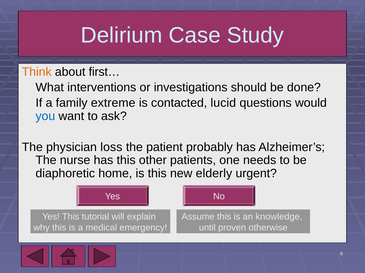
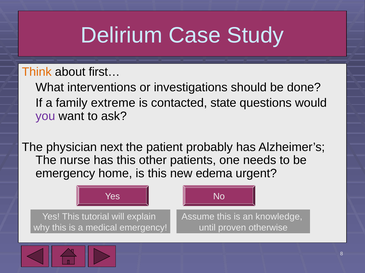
lucid: lucid -> state
you colour: blue -> purple
loss: loss -> next
diaphoretic at (65, 174): diaphoretic -> emergency
elderly: elderly -> edema
